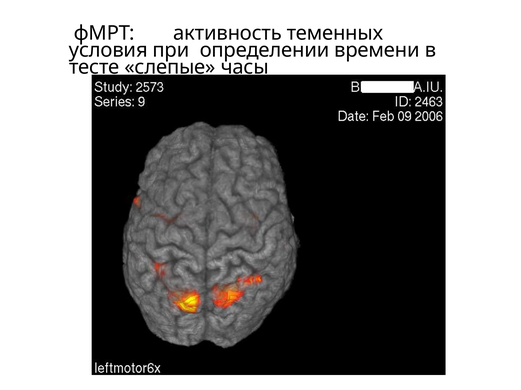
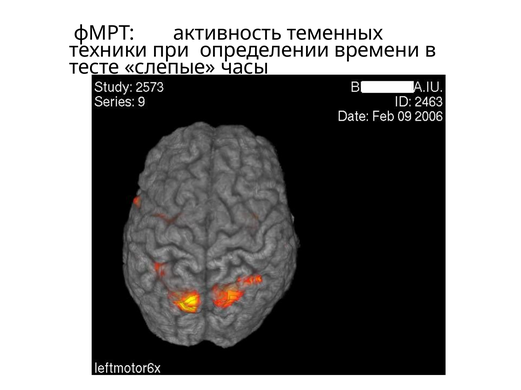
условия: условия -> техники
